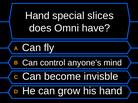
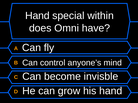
slices: slices -> within
